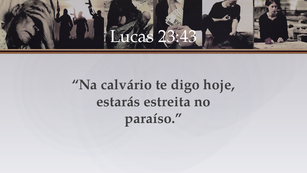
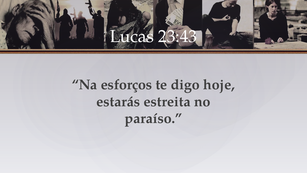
calvário: calvário -> esforços
